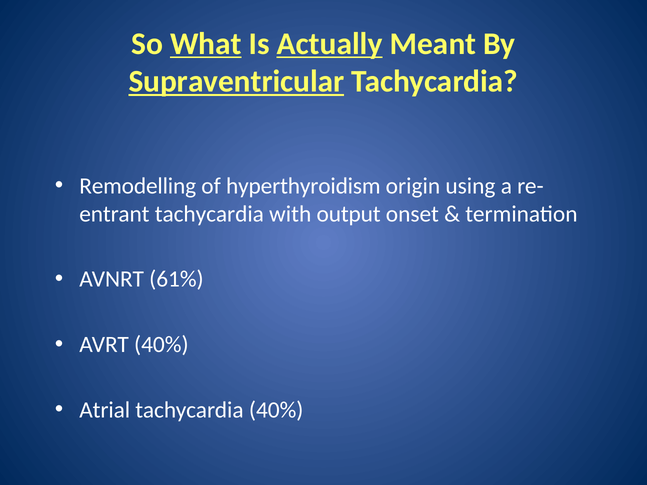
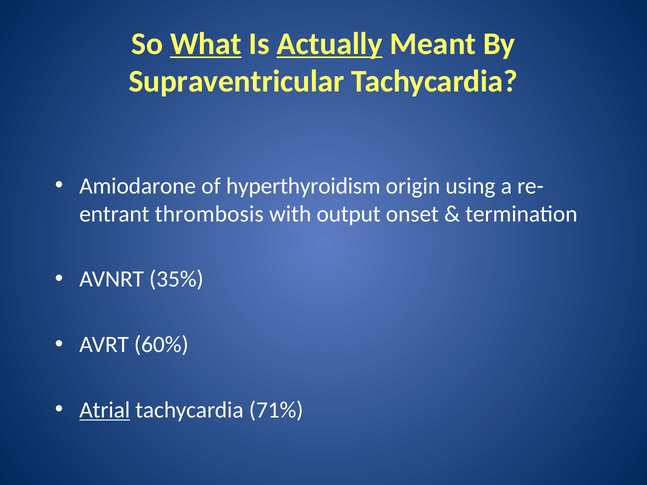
Supraventricular underline: present -> none
Remodelling: Remodelling -> Amiodarone
tachycardia at (209, 214): tachycardia -> thrombosis
61%: 61% -> 35%
AVRT 40%: 40% -> 60%
Atrial underline: none -> present
tachycardia 40%: 40% -> 71%
